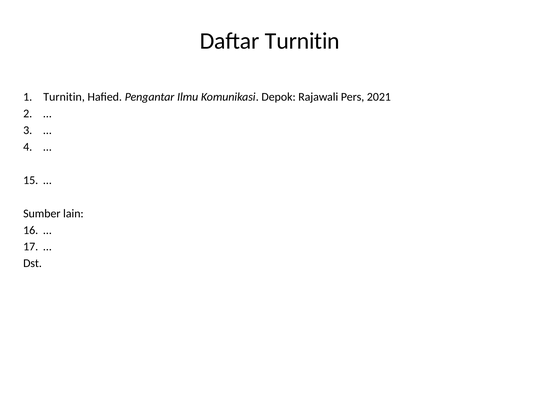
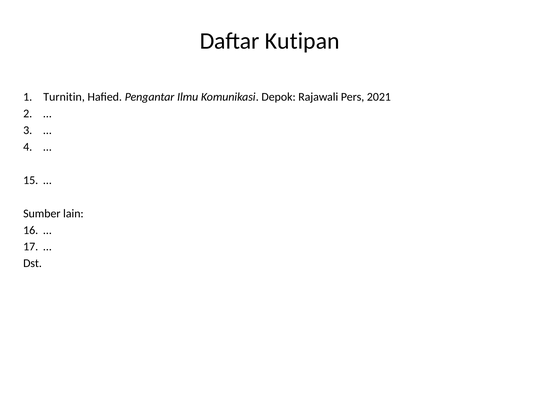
Daftar Turnitin: Turnitin -> Kutipan
